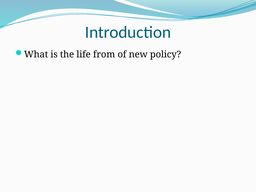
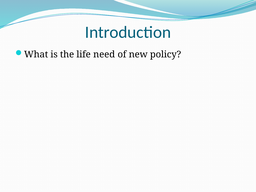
from: from -> need
